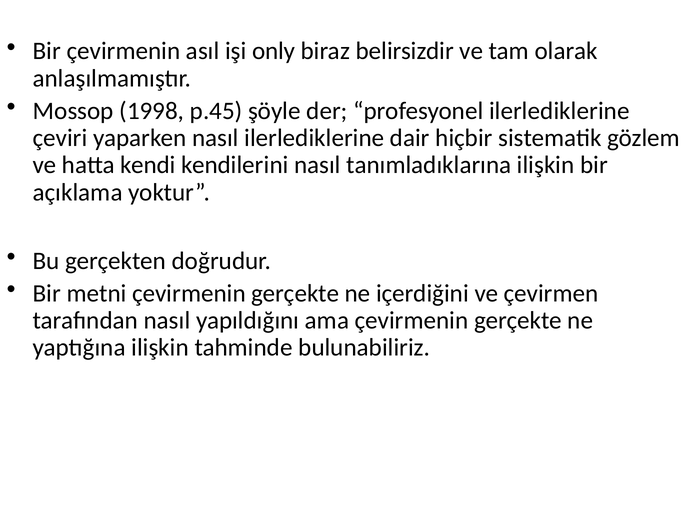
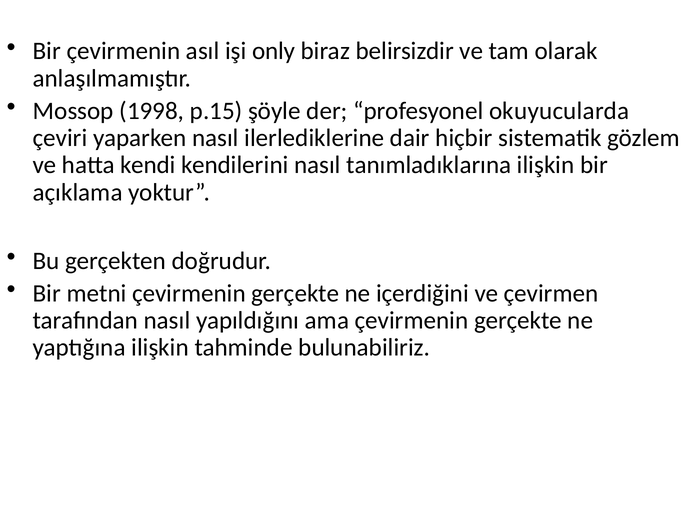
p.45: p.45 -> p.15
profesyonel ilerlediklerine: ilerlediklerine -> okuyucularda
